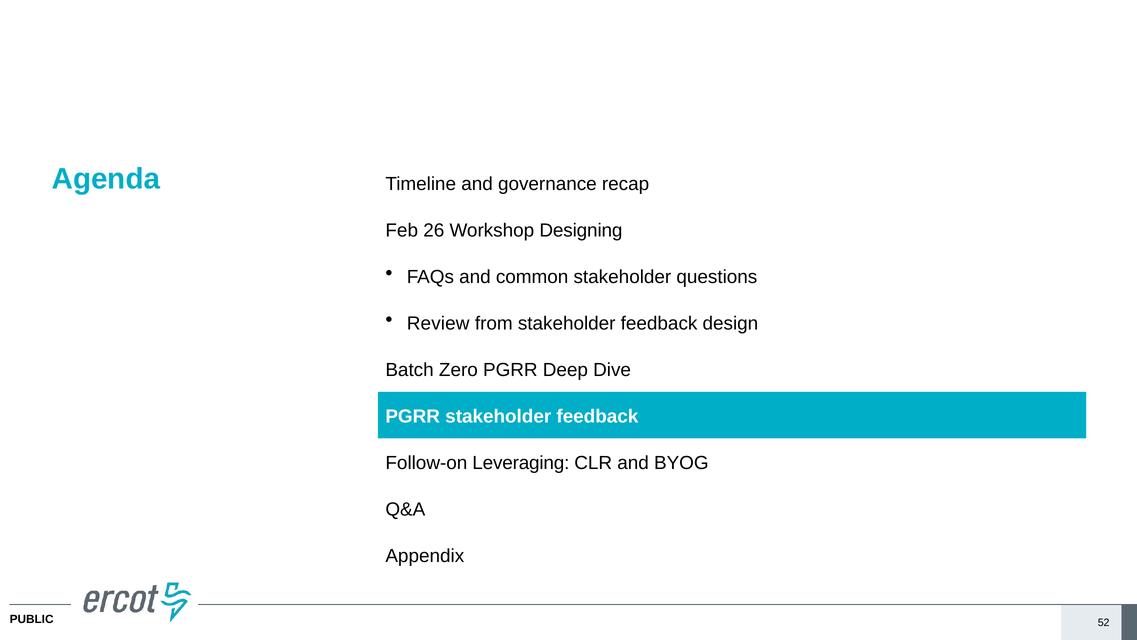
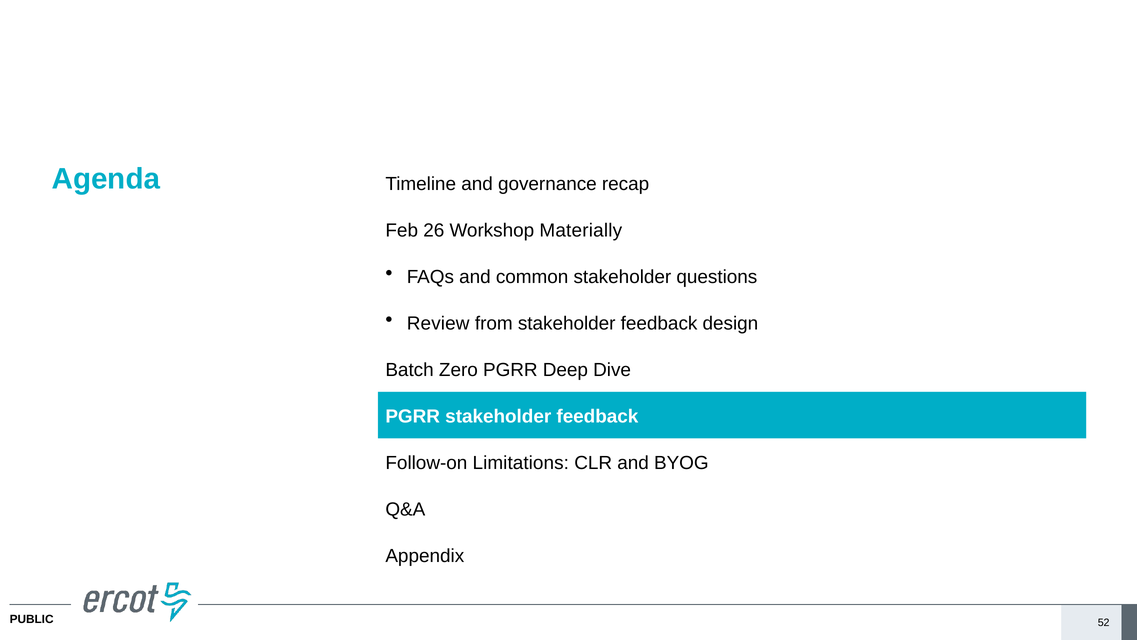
Designing: Designing -> Materially
Leveraging: Leveraging -> Limitations
